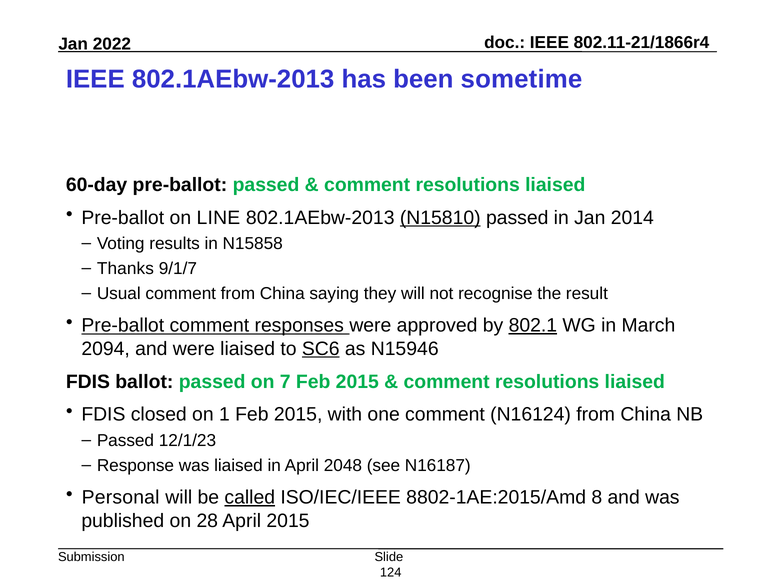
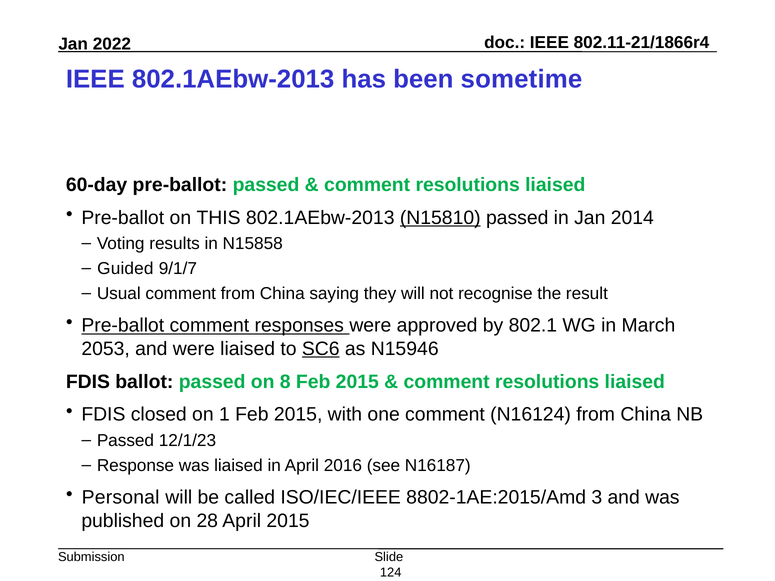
LINE: LINE -> THIS
Thanks: Thanks -> Guided
802.1 underline: present -> none
2094: 2094 -> 2053
7: 7 -> 8
2048: 2048 -> 2016
called underline: present -> none
8: 8 -> 3
